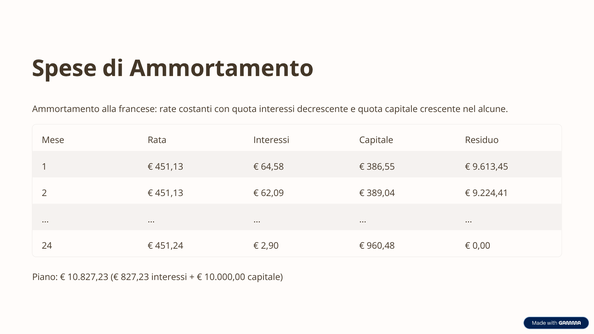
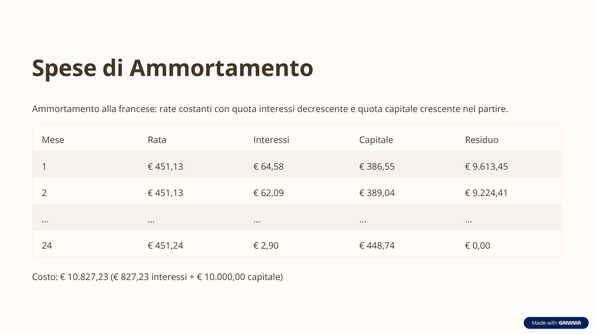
alcune: alcune -> partire
960,48: 960,48 -> 448,74
Piano: Piano -> Costo
